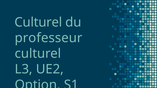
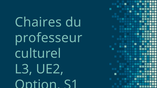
Culturel at (38, 22): Culturel -> Chaires
